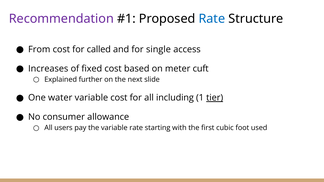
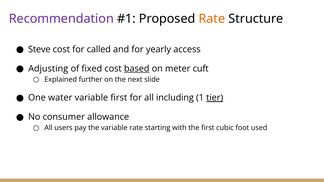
Rate at (212, 19) colour: blue -> orange
From: From -> Steve
single: single -> yearly
Increases: Increases -> Adjusting
based underline: none -> present
variable cost: cost -> first
